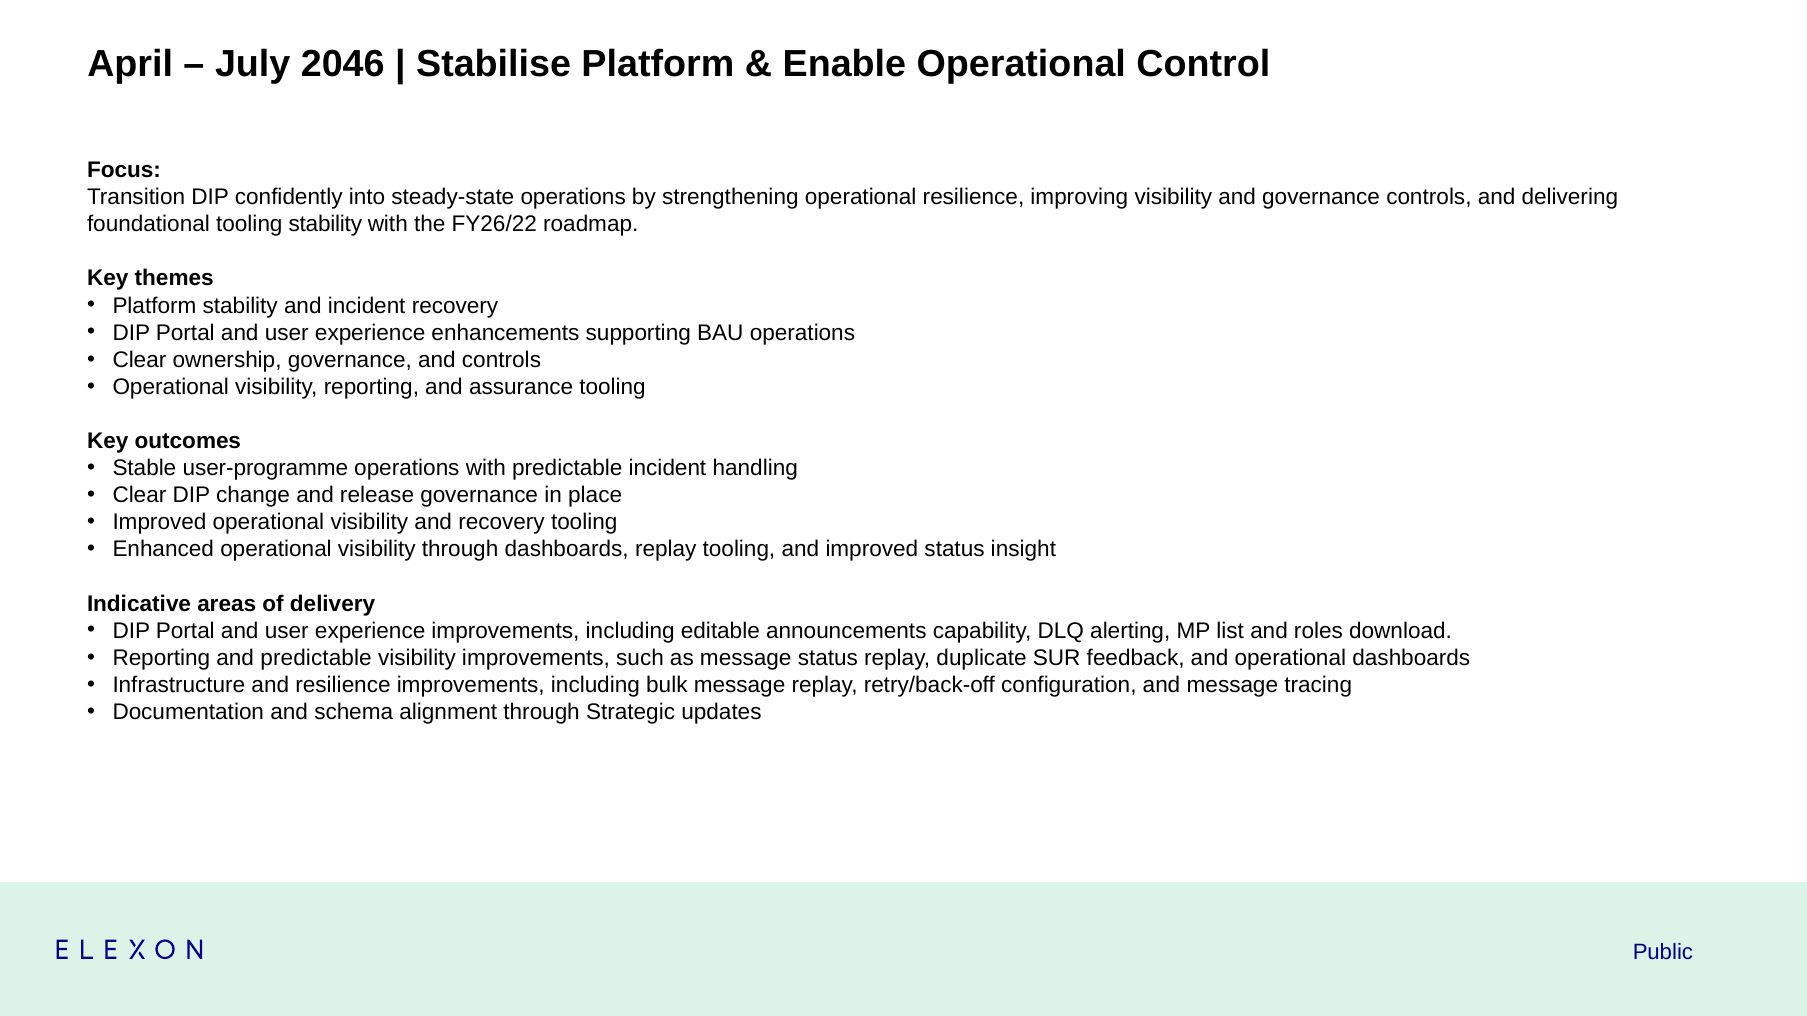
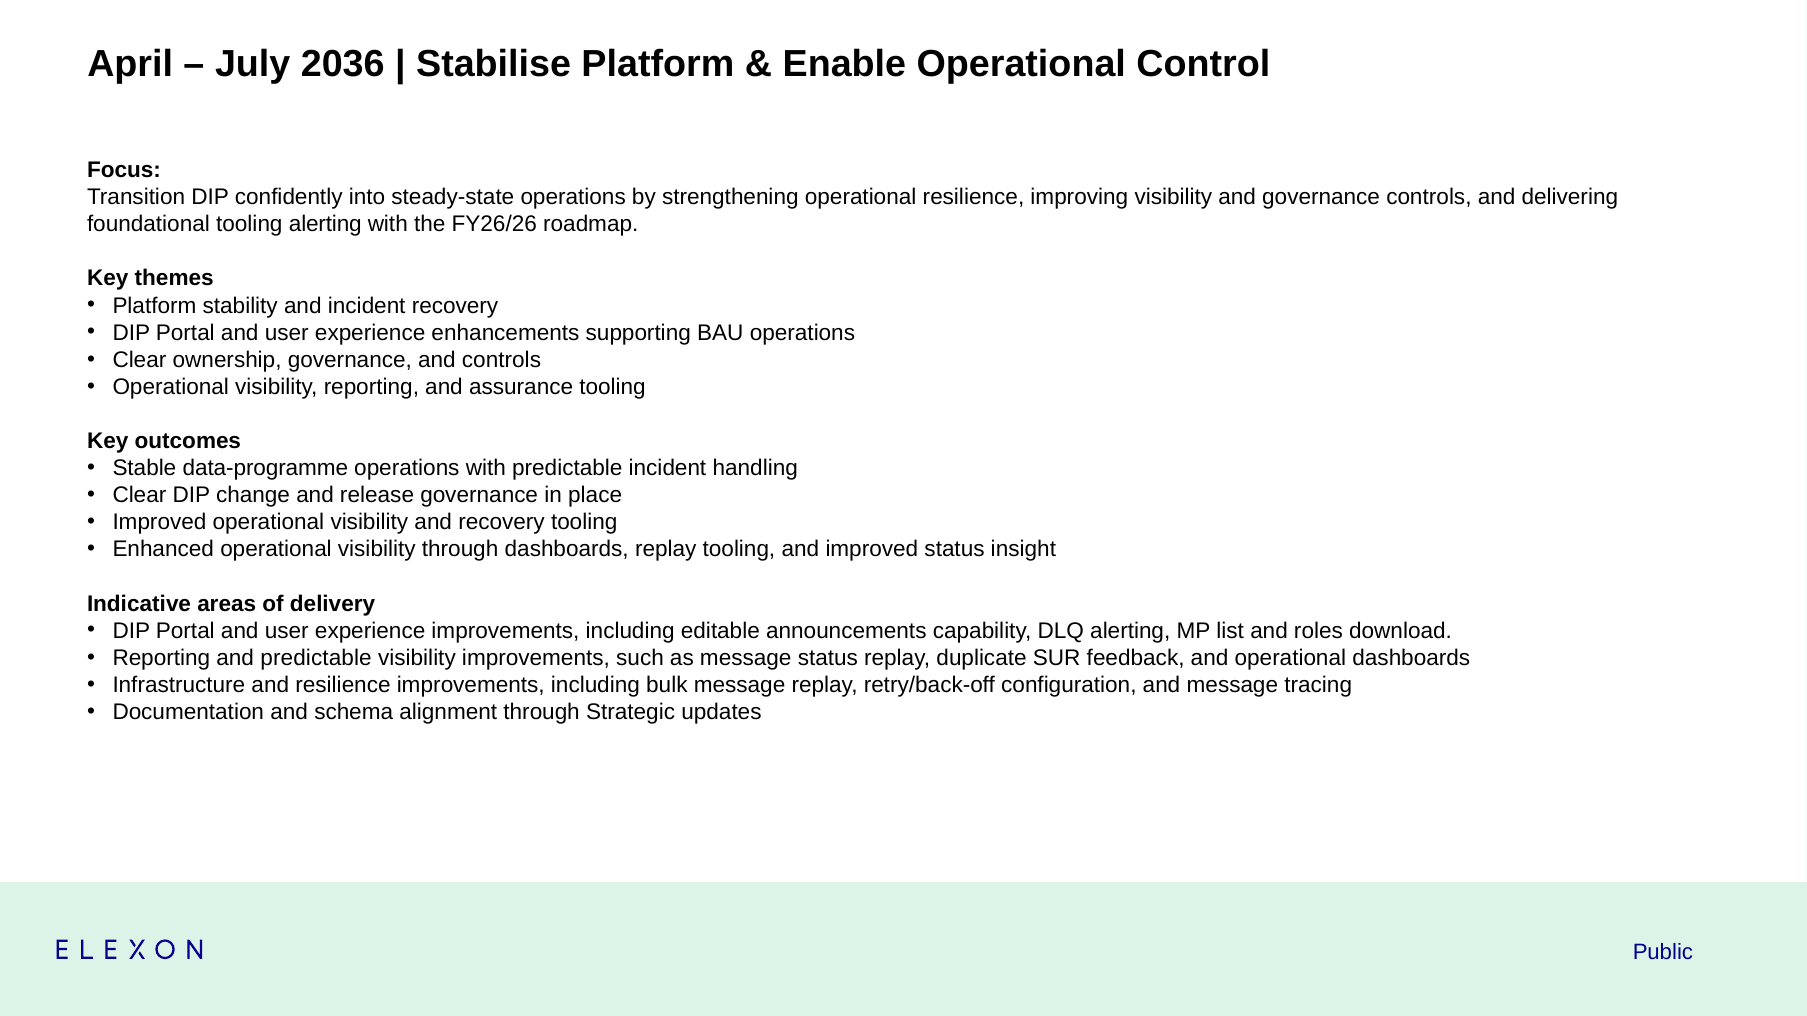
2046: 2046 -> 2036
tooling stability: stability -> alerting
FY26/22: FY26/22 -> FY26/26
user-programme: user-programme -> data-programme
